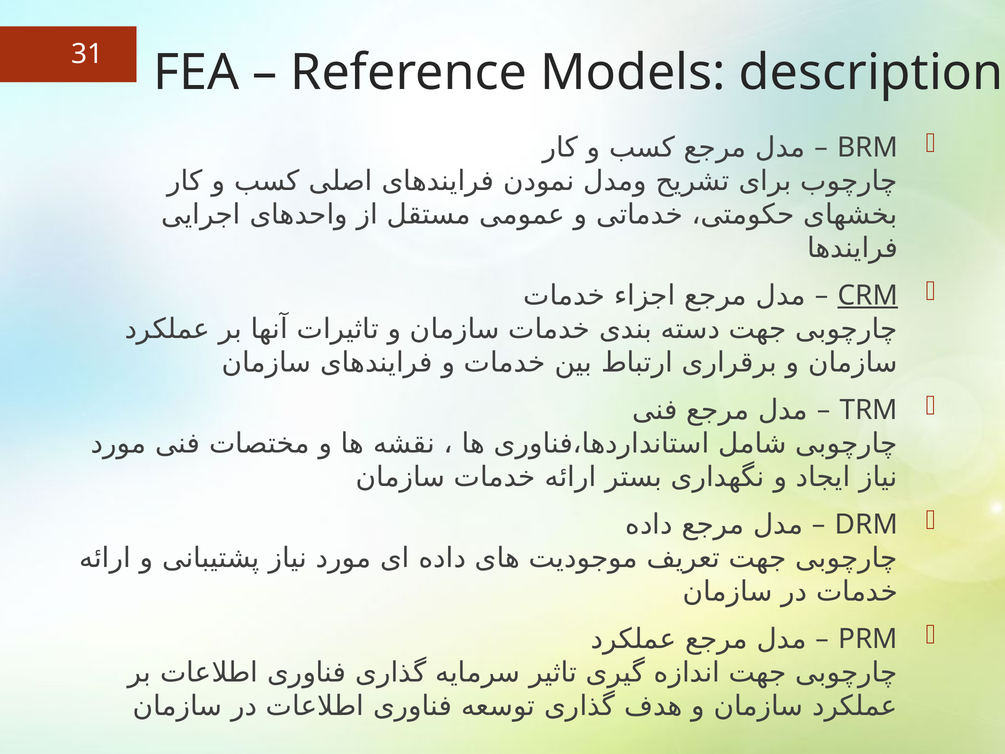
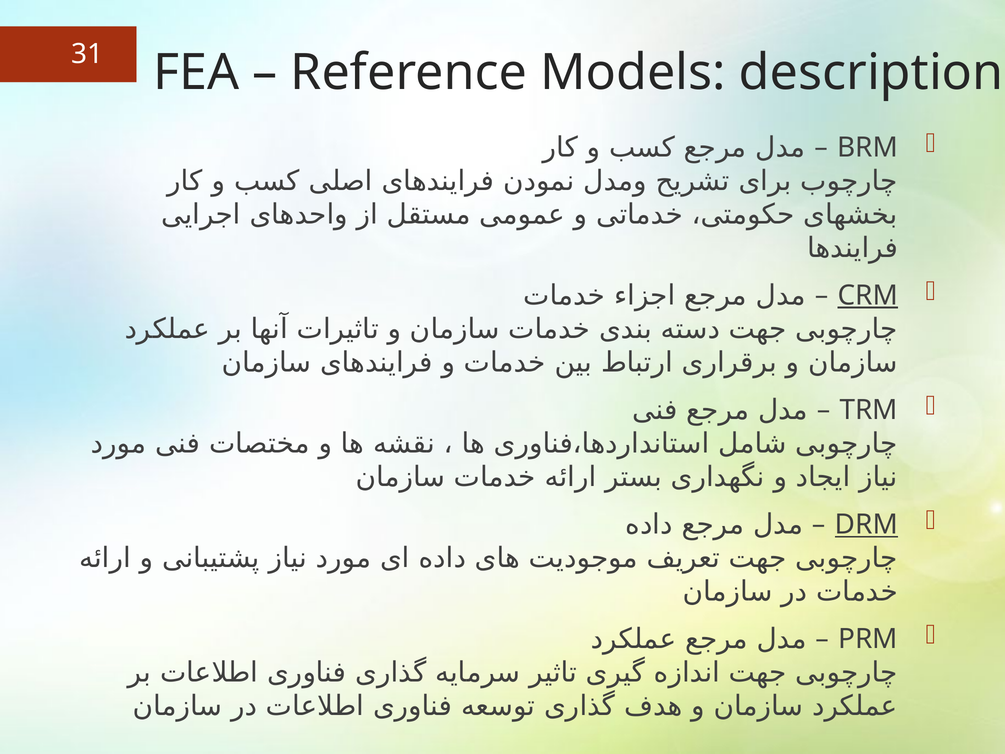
DRM underline: none -> present
